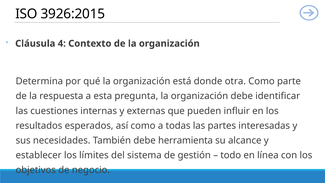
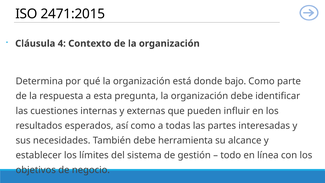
3926:2015: 3926:2015 -> 2471:2015
otra: otra -> bajo
